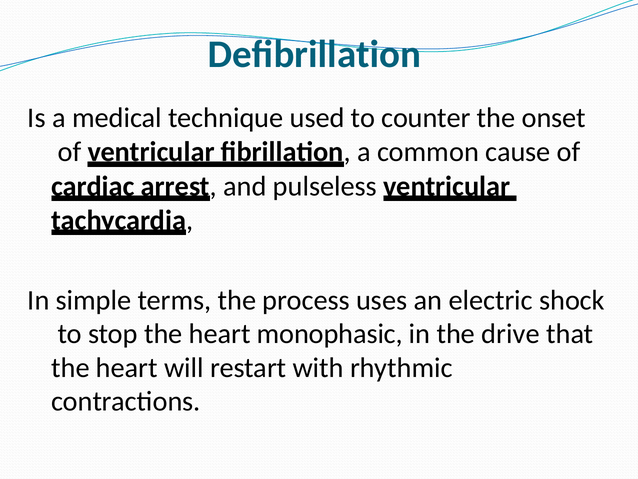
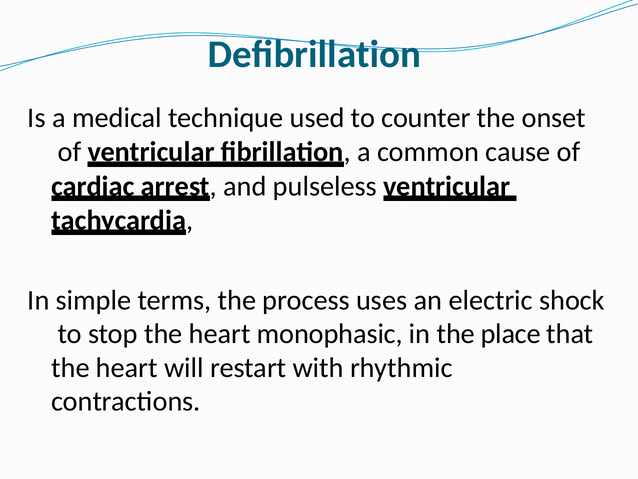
drive: drive -> place
